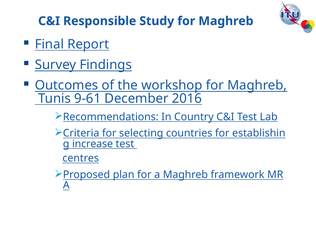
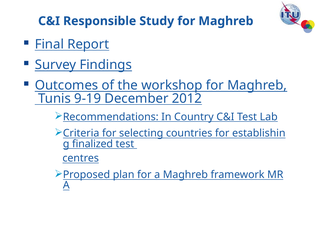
9-61: 9-61 -> 9-19
2016: 2016 -> 2012
increase: increase -> finalized
